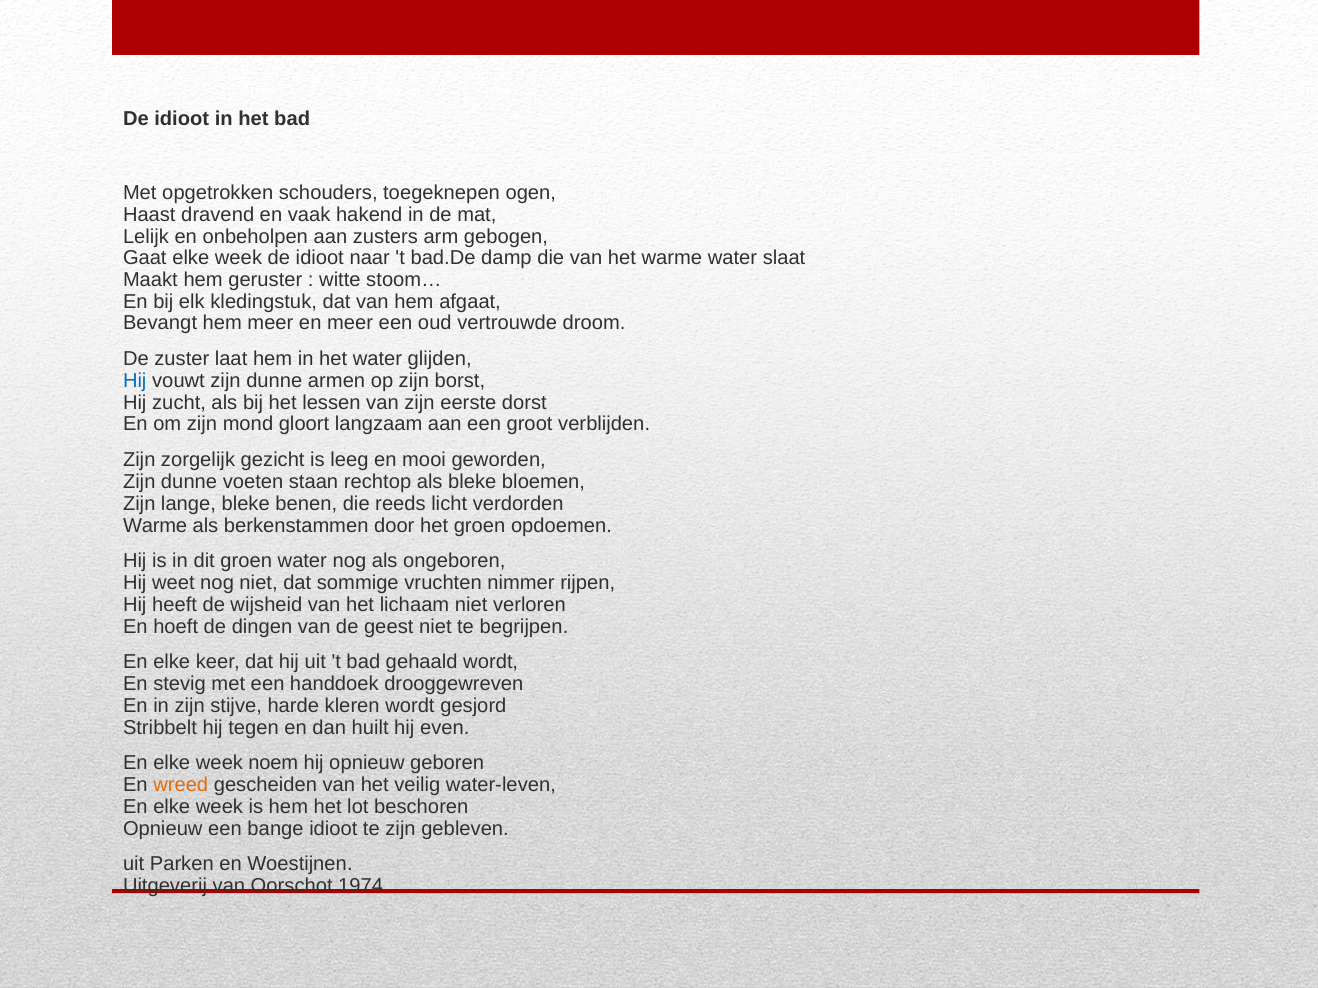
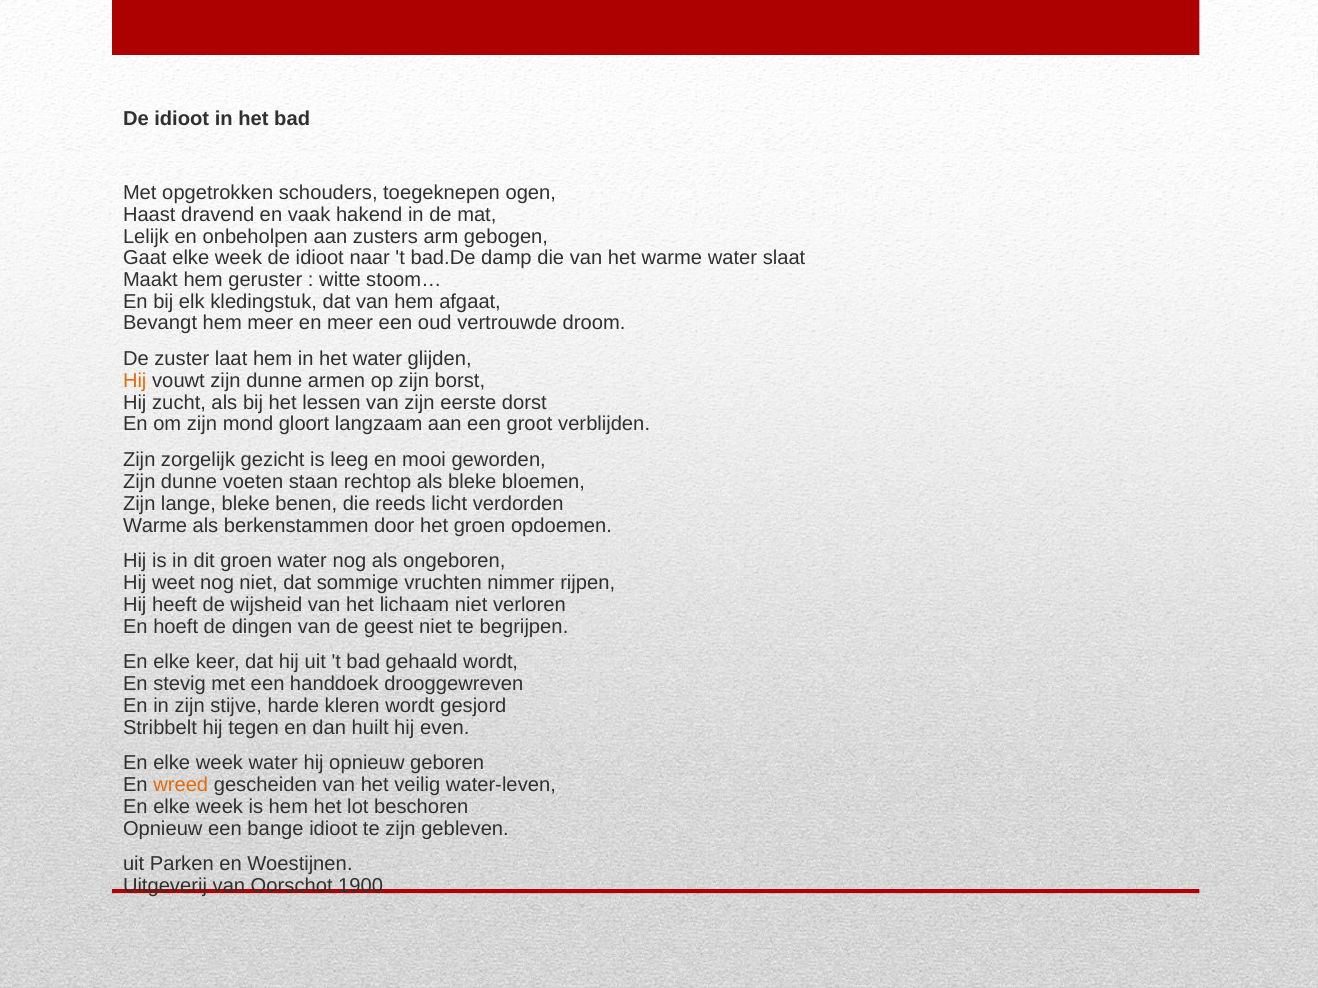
Hij at (135, 381) colour: blue -> orange
week noem: noem -> water
1974: 1974 -> 1900
